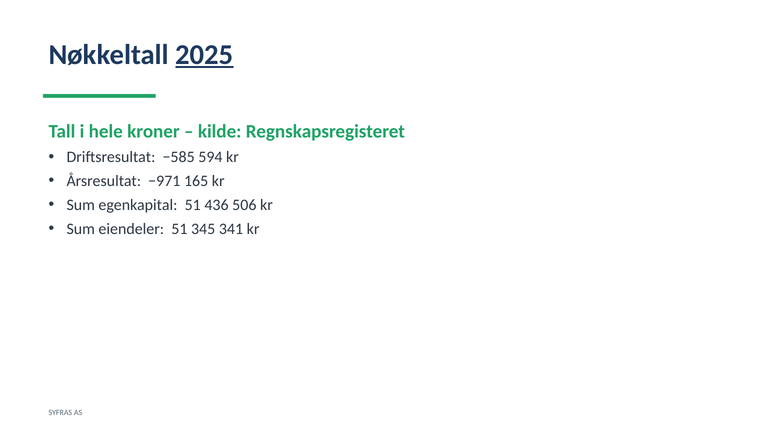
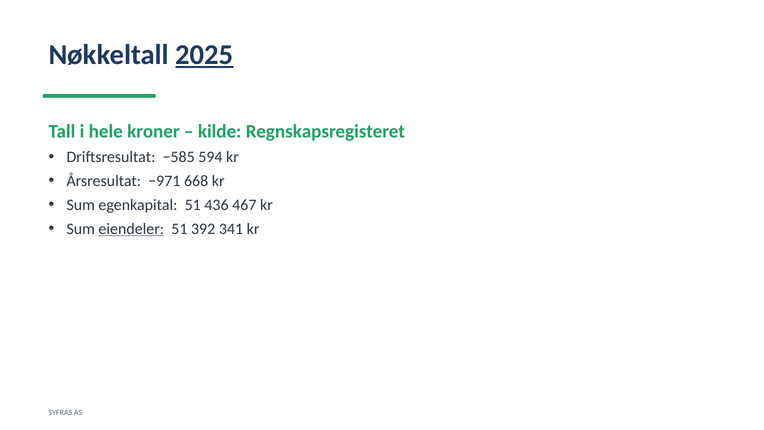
165: 165 -> 668
506: 506 -> 467
eiendeler underline: none -> present
345: 345 -> 392
